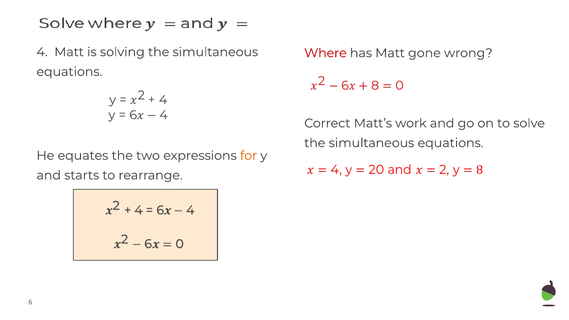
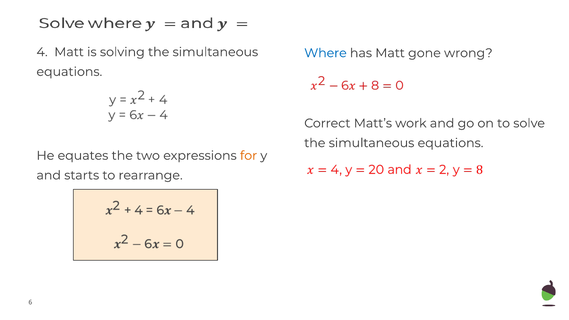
Where colour: red -> blue
